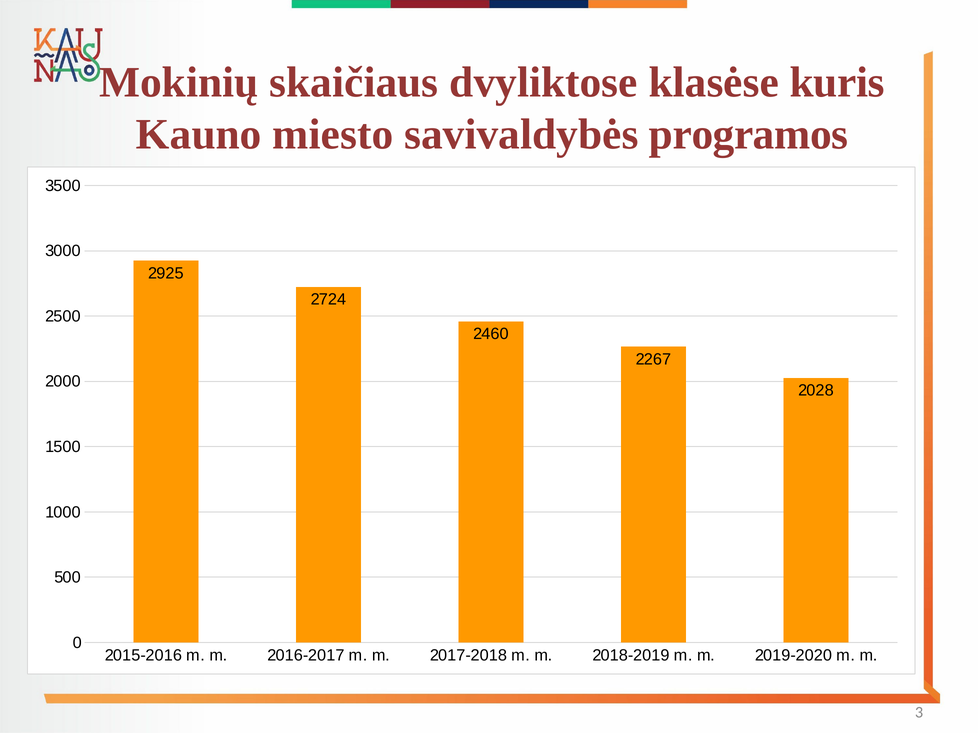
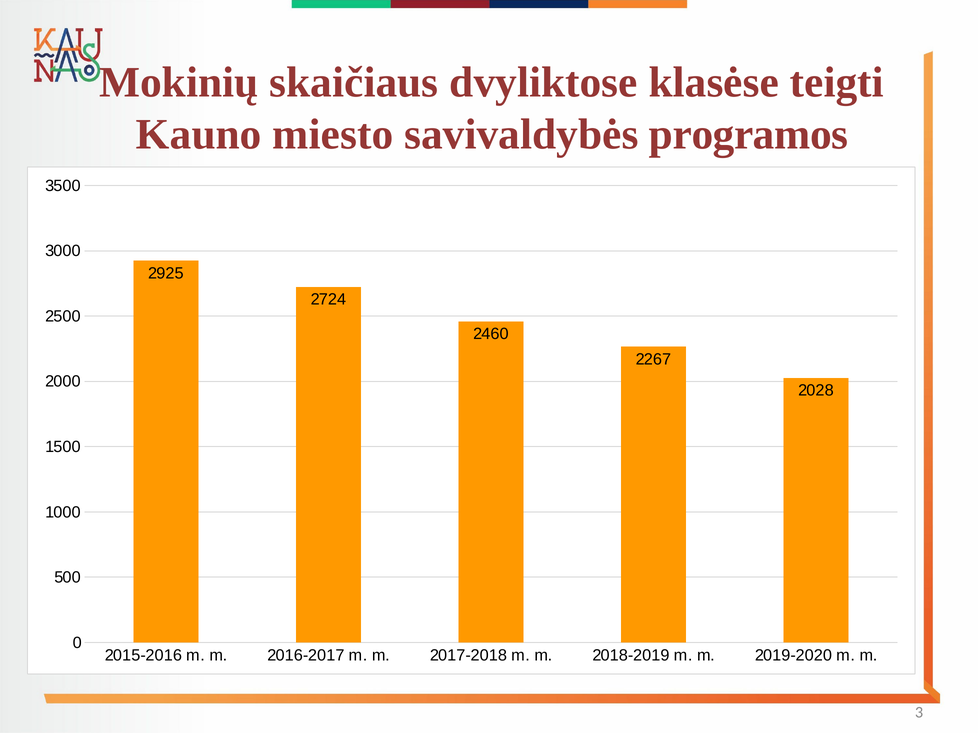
kuris: kuris -> teigti
